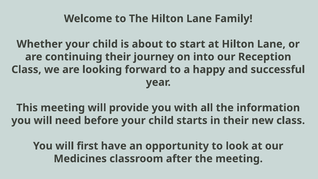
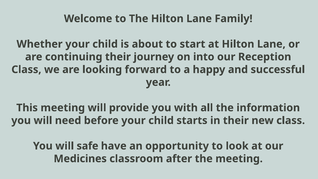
first: first -> safe
